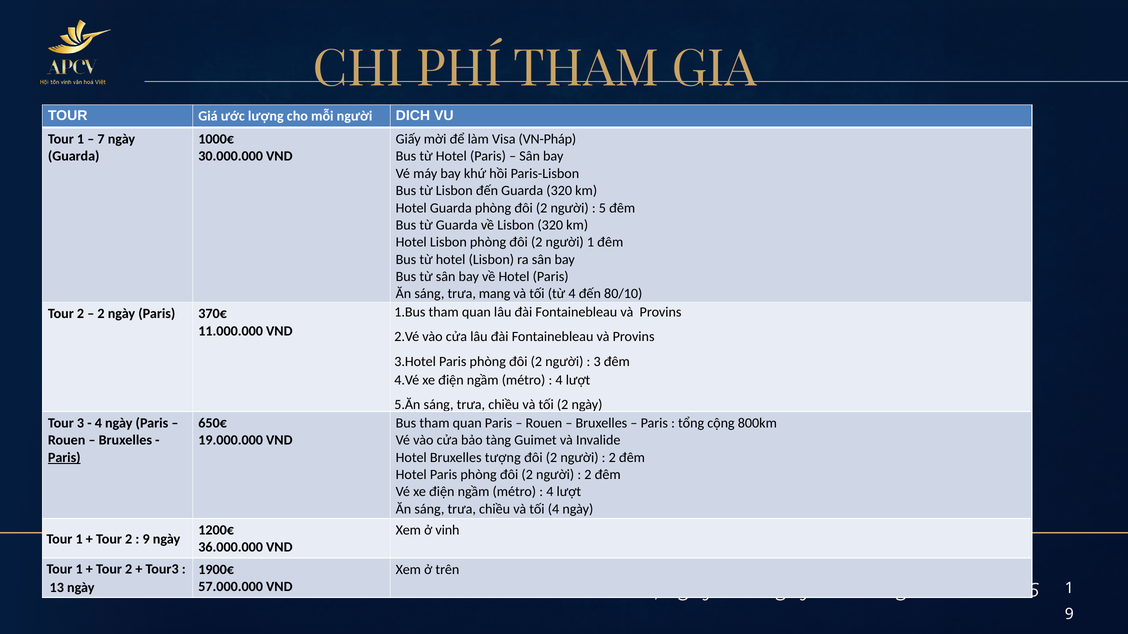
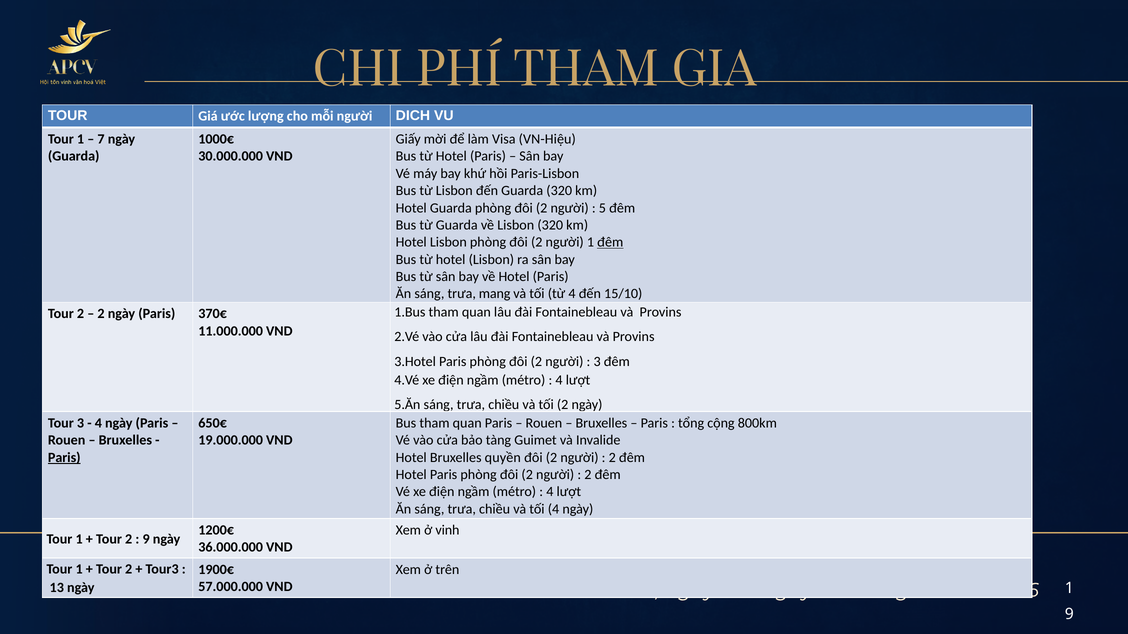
VN-Pháp: VN-Pháp -> VN-Hiệu
đêm at (610, 242) underline: none -> present
80/10: 80/10 -> 15/10
tượng: tượng -> quyền
